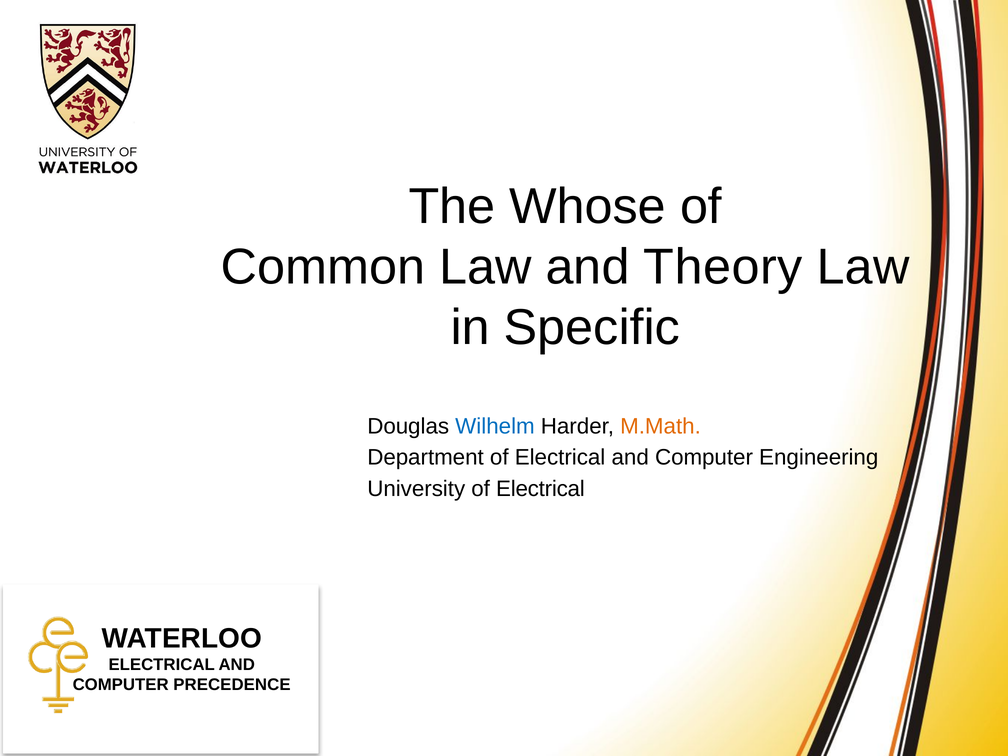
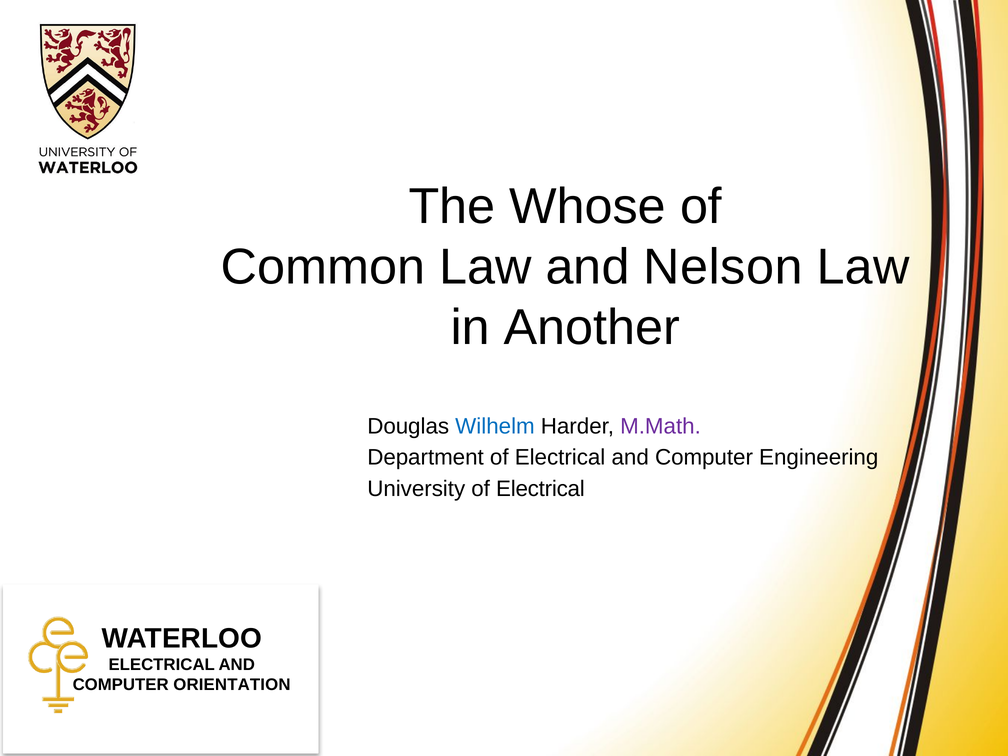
Theory: Theory -> Nelson
Specific: Specific -> Another
M.Math colour: orange -> purple
PRECEDENCE: PRECEDENCE -> ORIENTATION
